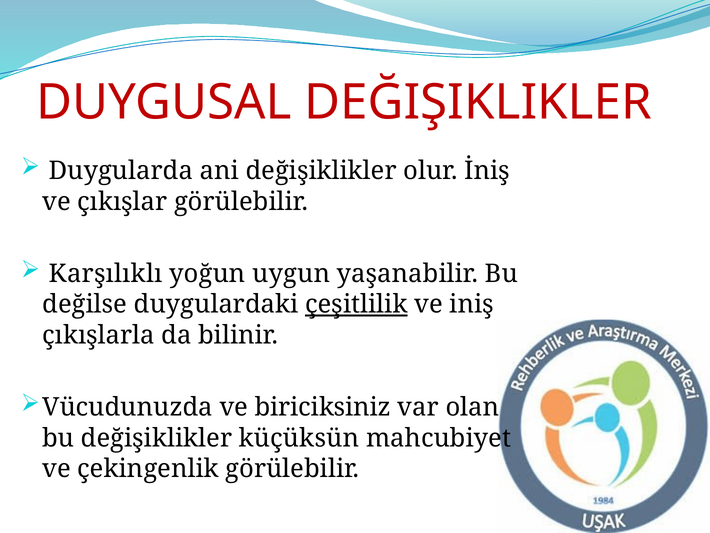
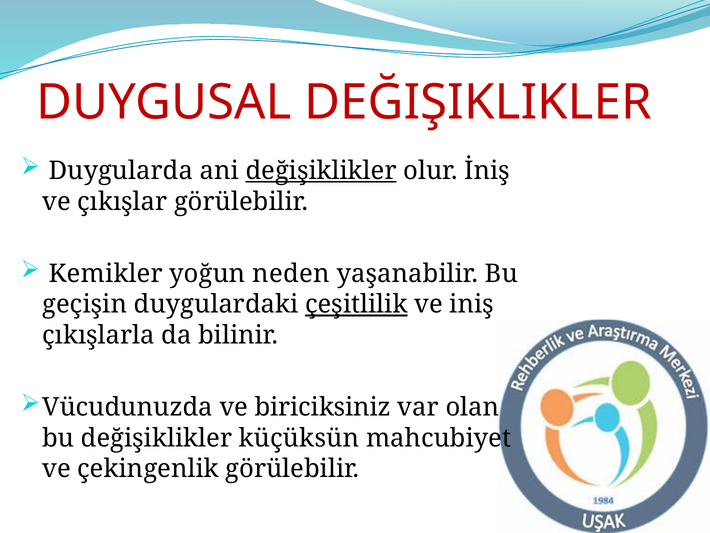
değişiklikler at (321, 171) underline: none -> present
Karşılıklı: Karşılıklı -> Kemikler
uygun: uygun -> neden
değilse: değilse -> geçişin
